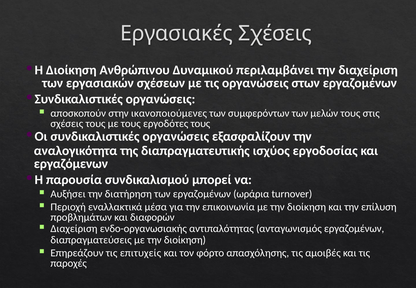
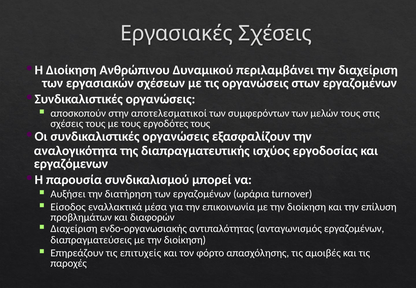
ικανοποιούμενες: ικανοποιούμενες -> αποτελεσματικοί
Περιοχή: Περιοχή -> Είσοδος
